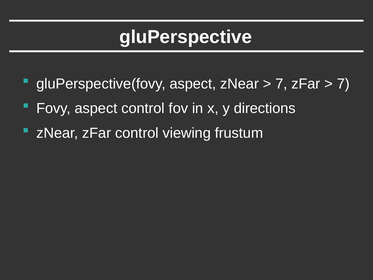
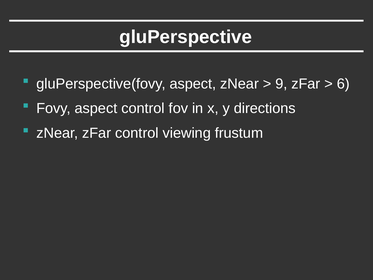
7 at (281, 84): 7 -> 9
7 at (343, 84): 7 -> 6
